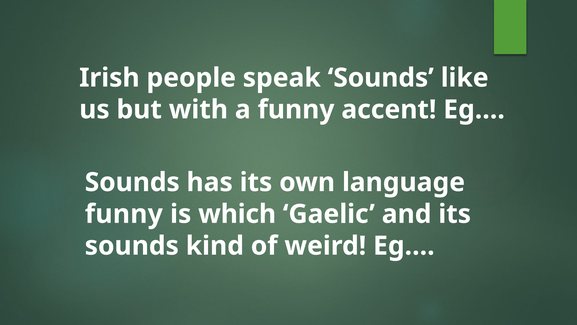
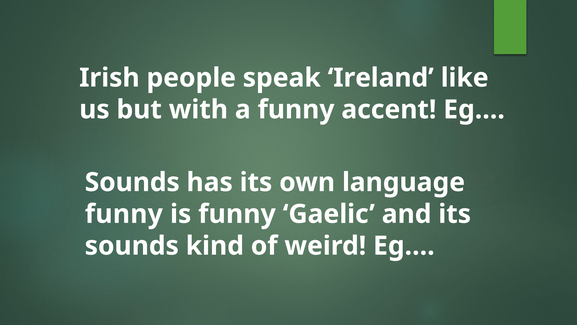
speak Sounds: Sounds -> Ireland
is which: which -> funny
